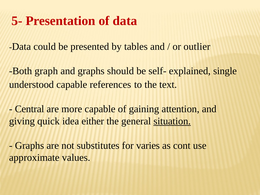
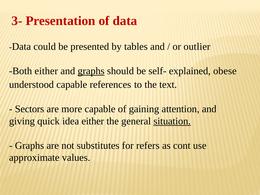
5-: 5- -> 3-
Both graph: graph -> either
graphs at (91, 71) underline: none -> present
single: single -> obese
Central: Central -> Sectors
varies: varies -> refers
